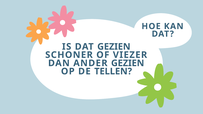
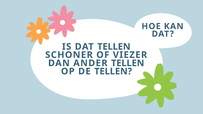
DAT GEZIEN: GEZIEN -> TELLEN
ANDER GEZIEN: GEZIEN -> TELLEN
